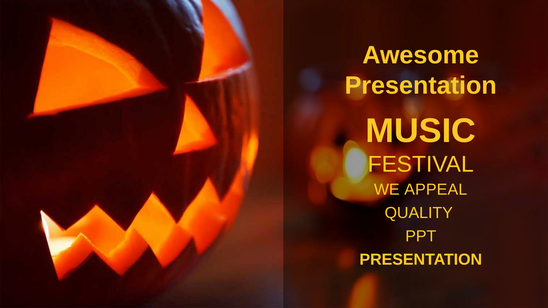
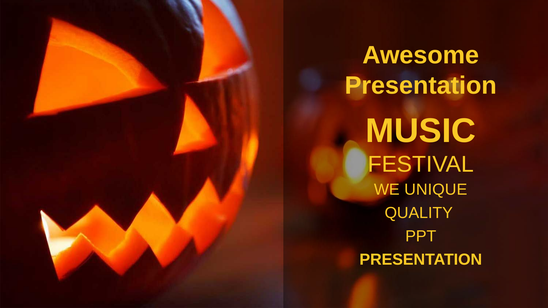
APPEAL: APPEAL -> UNIQUE
